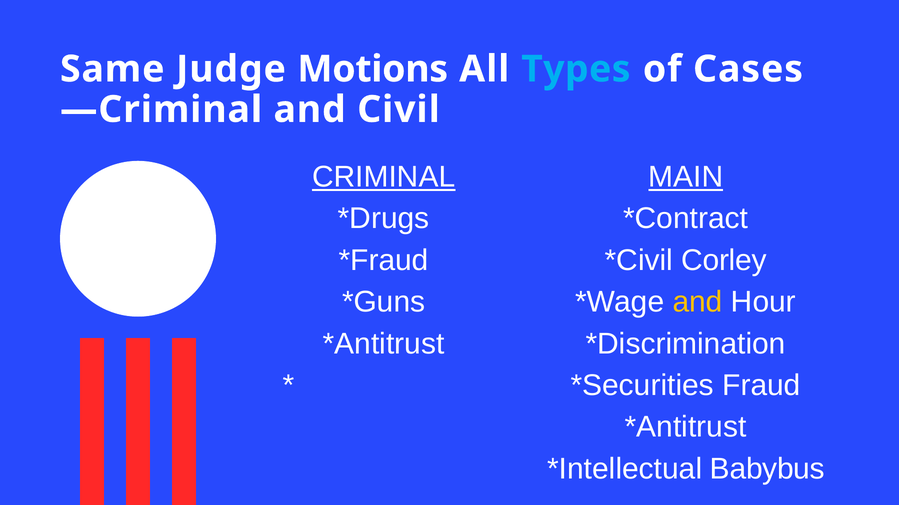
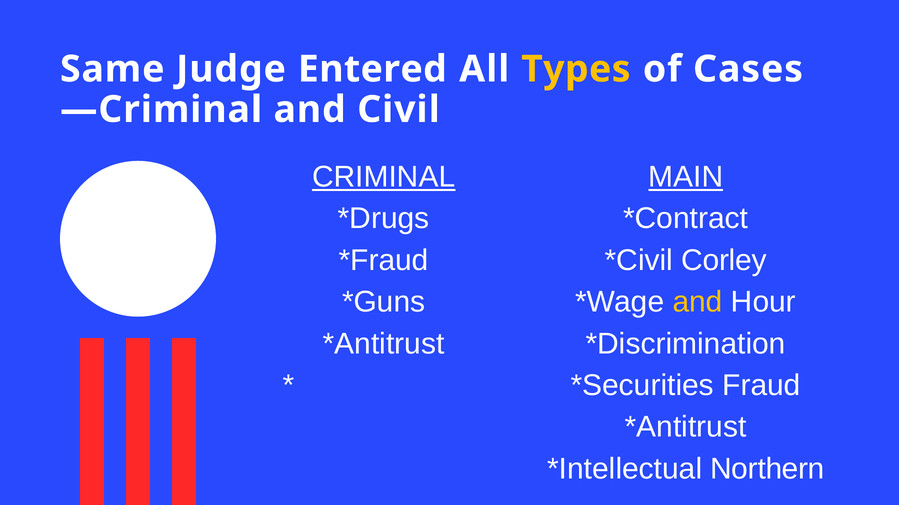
Motions: Motions -> Entered
Types colour: light blue -> yellow
Babybus: Babybus -> Northern
